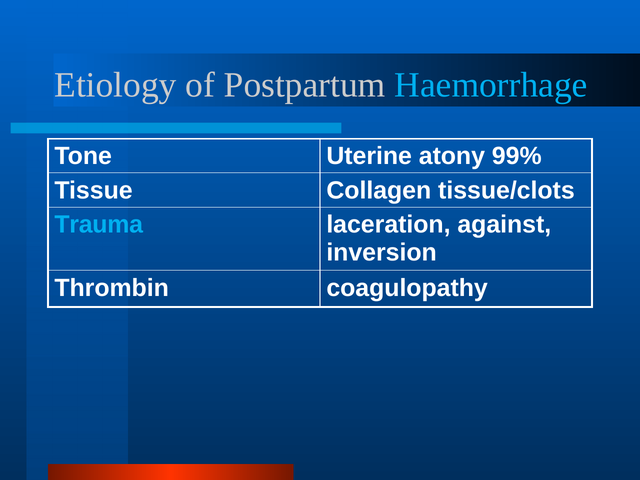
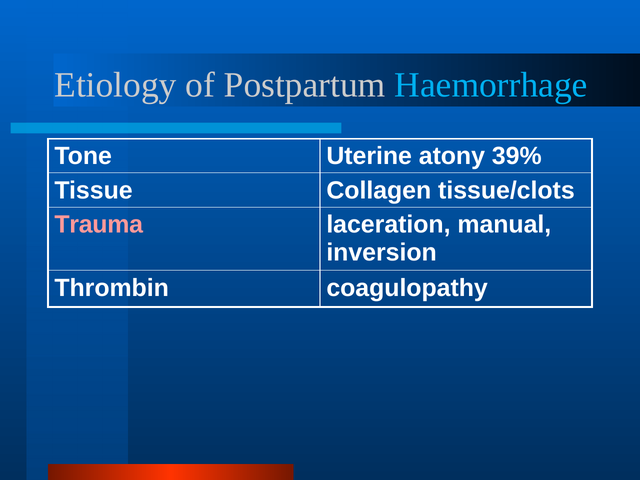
99%: 99% -> 39%
Trauma colour: light blue -> pink
against: against -> manual
